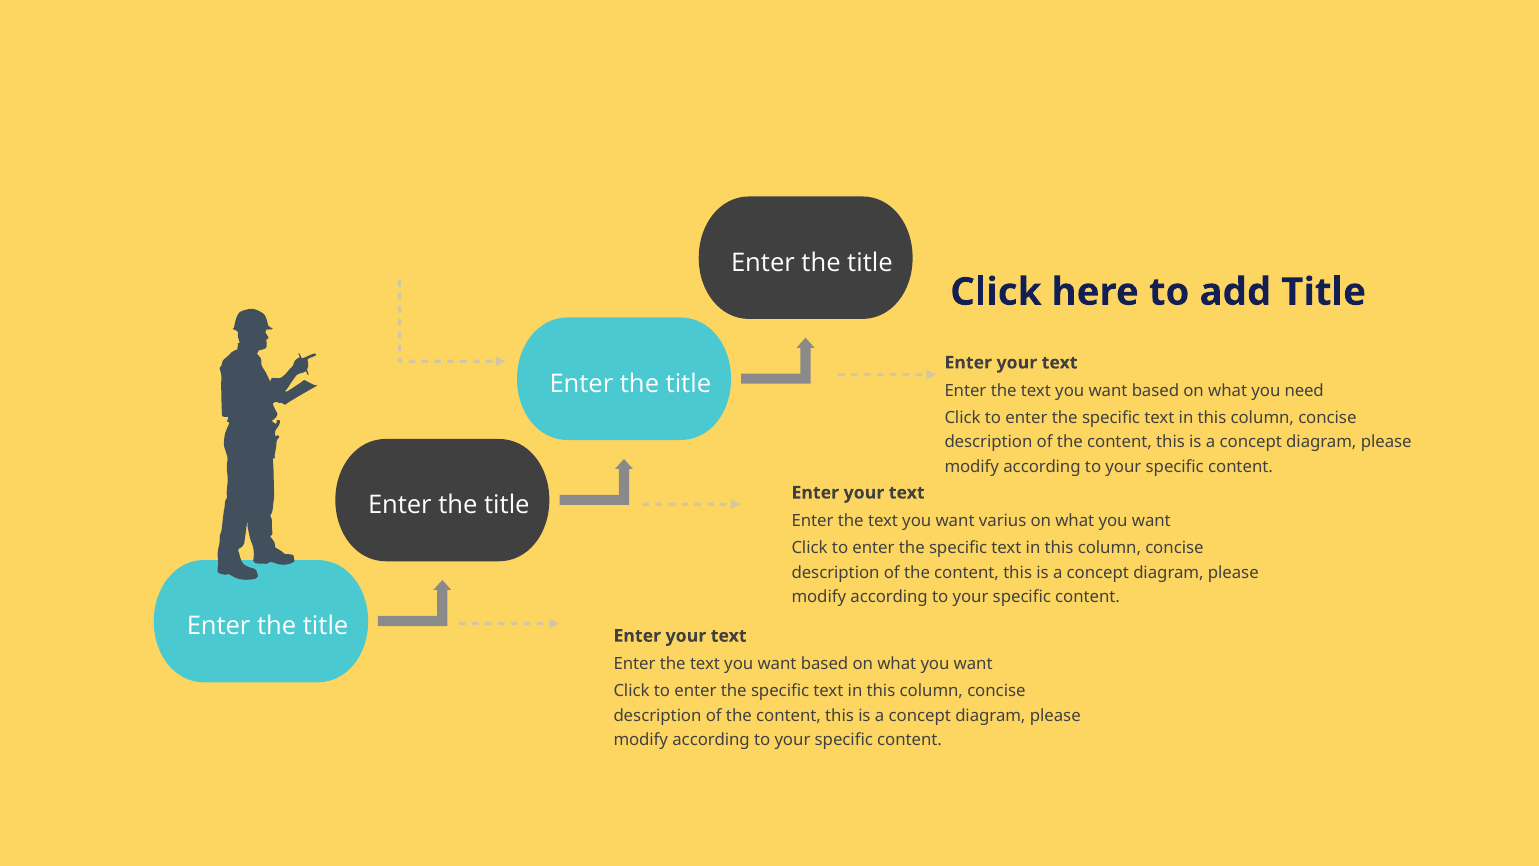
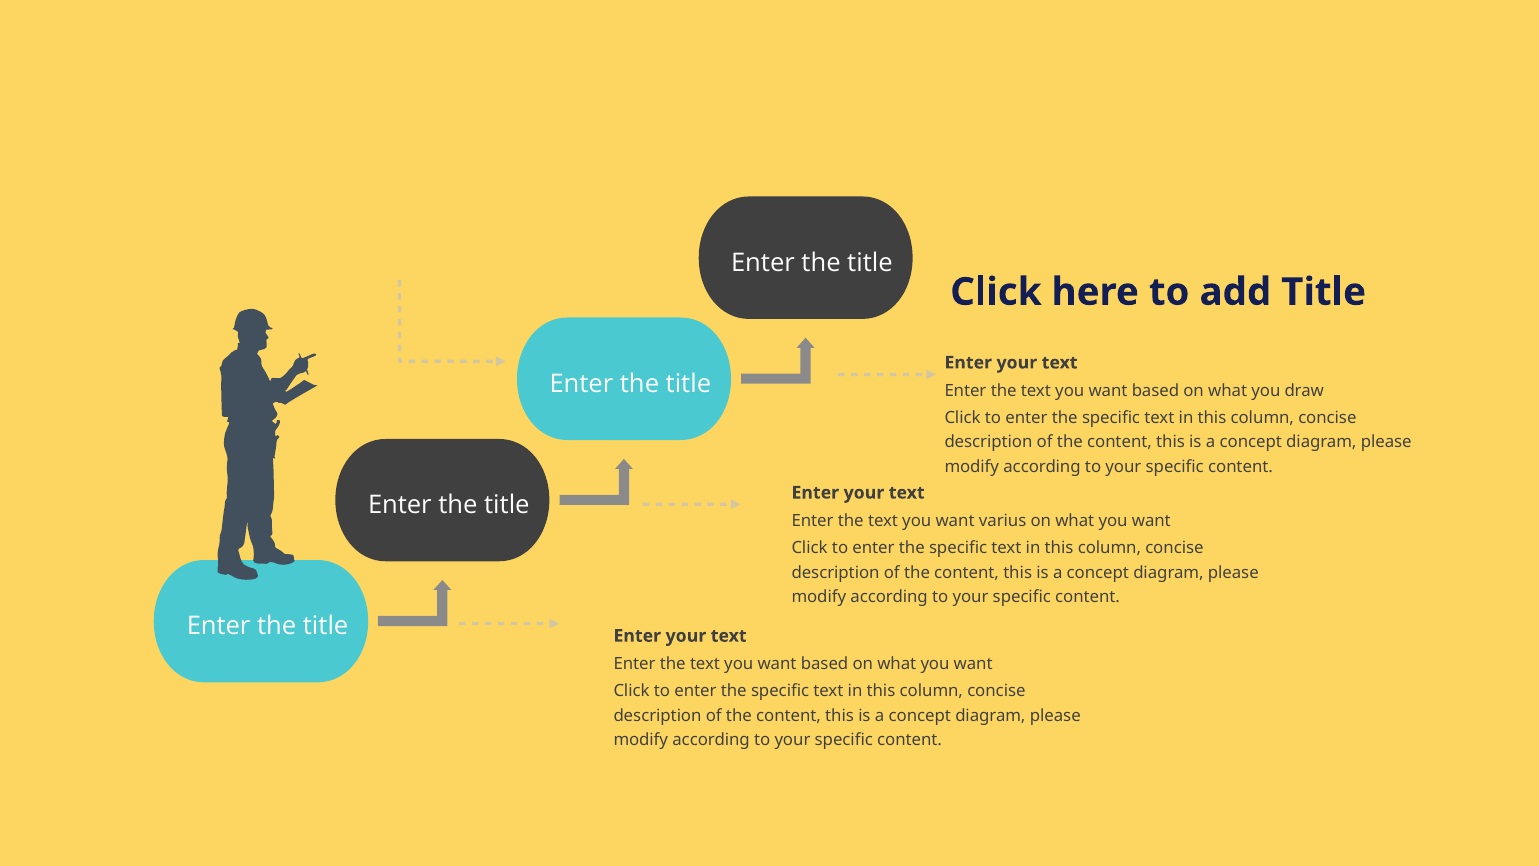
need: need -> draw
